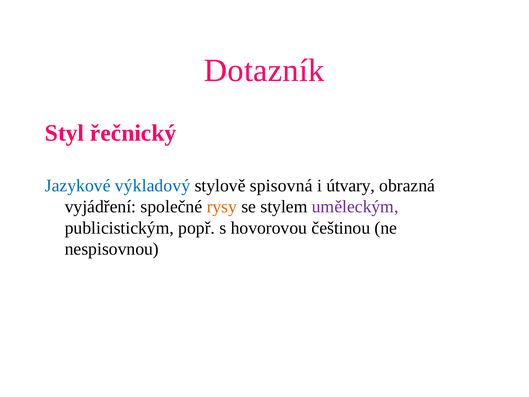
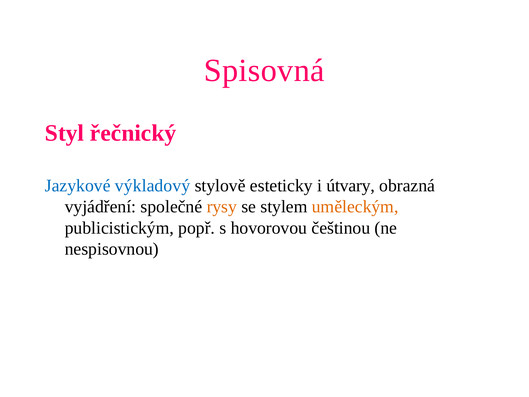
Dotazník: Dotazník -> Spisovná
spisovná: spisovná -> esteticky
uměleckým colour: purple -> orange
